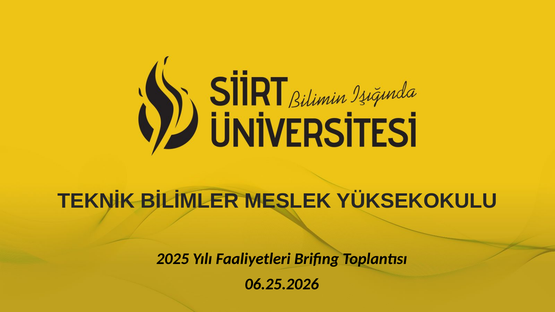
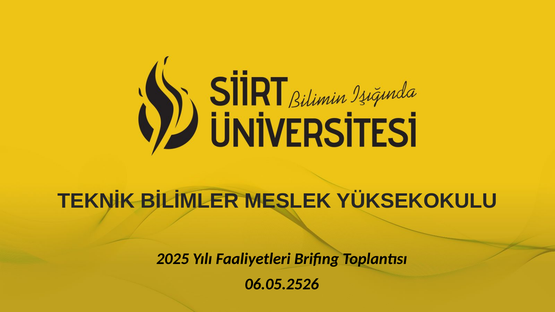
06.25.2026: 06.25.2026 -> 06.05.2526
